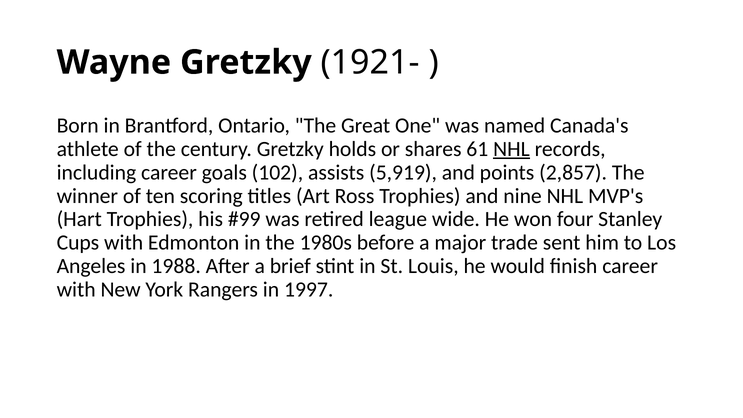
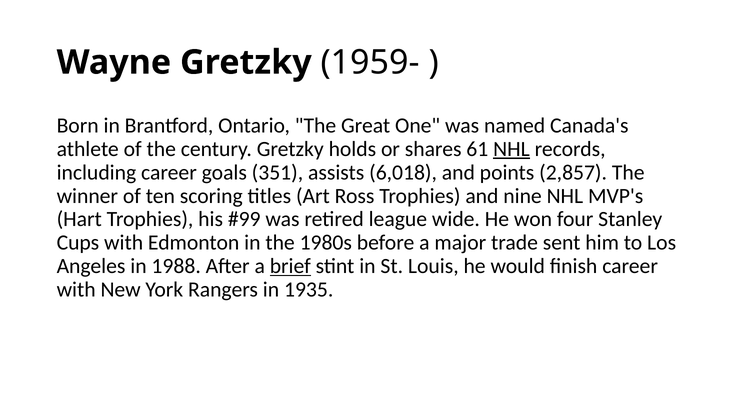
1921-: 1921- -> 1959-
102: 102 -> 351
5,919: 5,919 -> 6,018
brief underline: none -> present
1997: 1997 -> 1935
